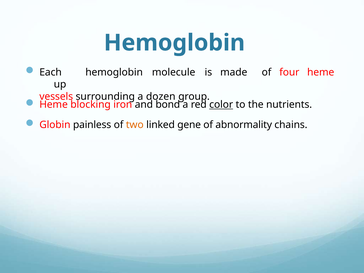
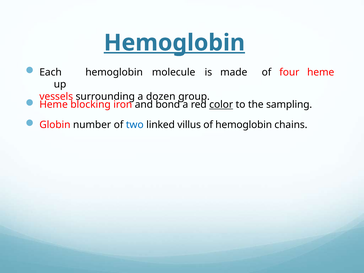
Hemoglobin at (174, 43) underline: none -> present
nutrients: nutrients -> sampling
painless: painless -> number
two colour: orange -> blue
gene: gene -> villus
of abnormality: abnormality -> hemoglobin
